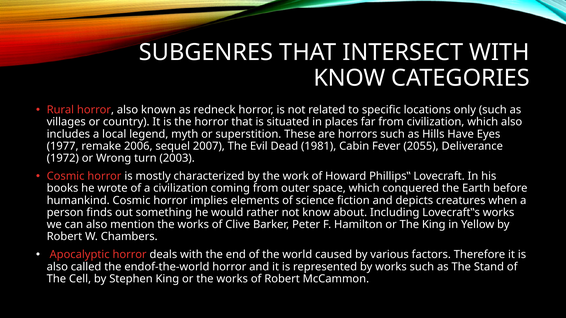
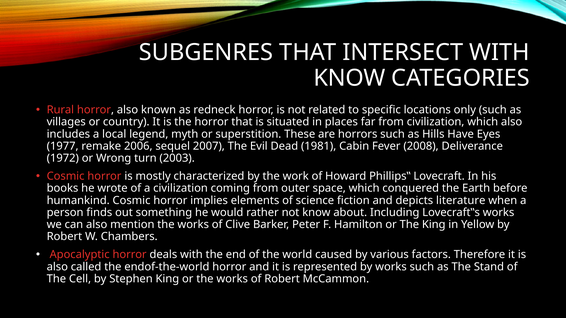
2055: 2055 -> 2008
creatures: creatures -> literature
